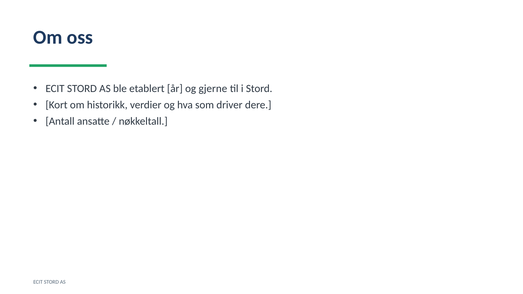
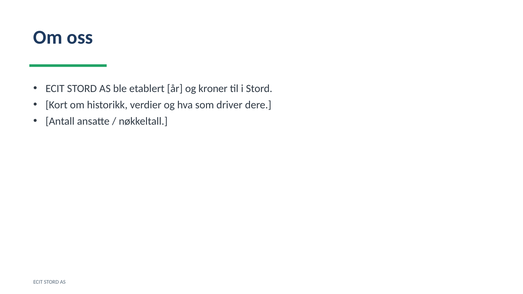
gjerne: gjerne -> kroner
